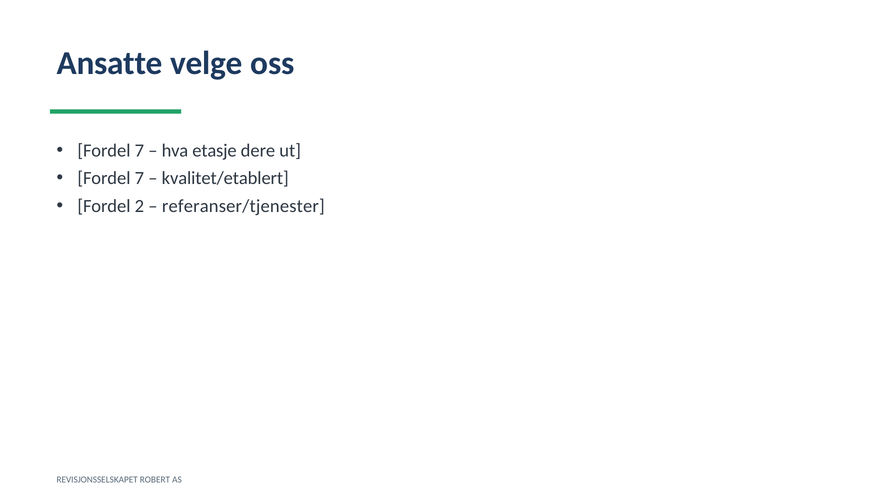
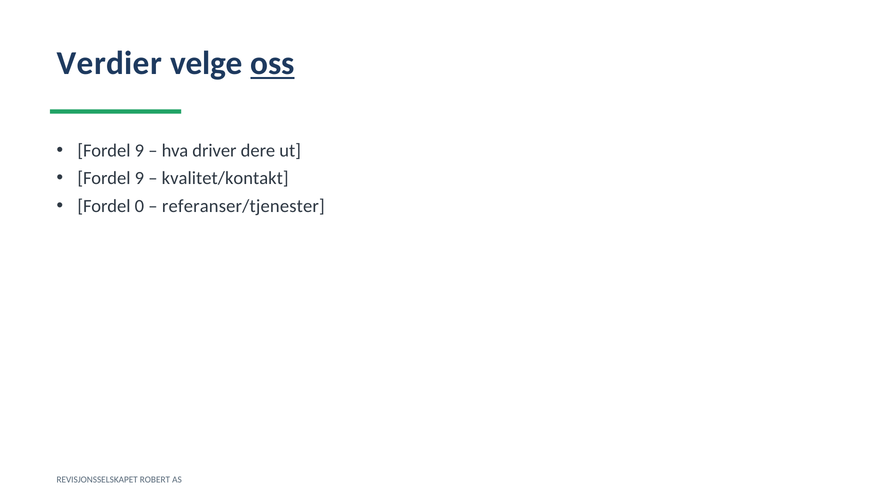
Ansatte: Ansatte -> Verdier
oss underline: none -> present
7 at (139, 151): 7 -> 9
etasje: etasje -> driver
7 at (139, 178): 7 -> 9
kvalitet/etablert: kvalitet/etablert -> kvalitet/kontakt
2: 2 -> 0
